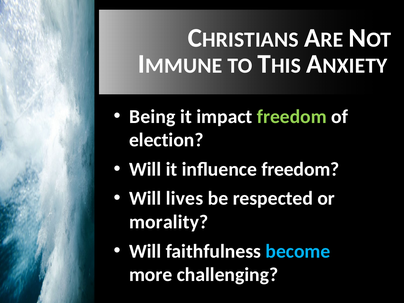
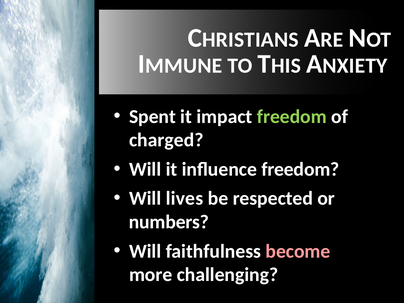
Being: Being -> Spent
election: election -> charged
morality: morality -> numbers
become colour: light blue -> pink
